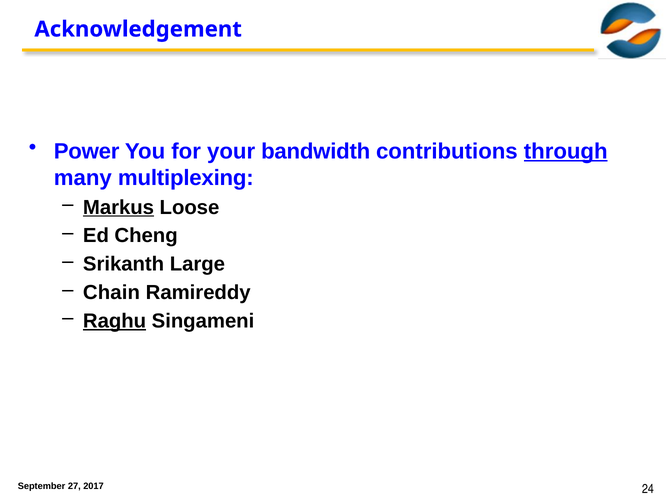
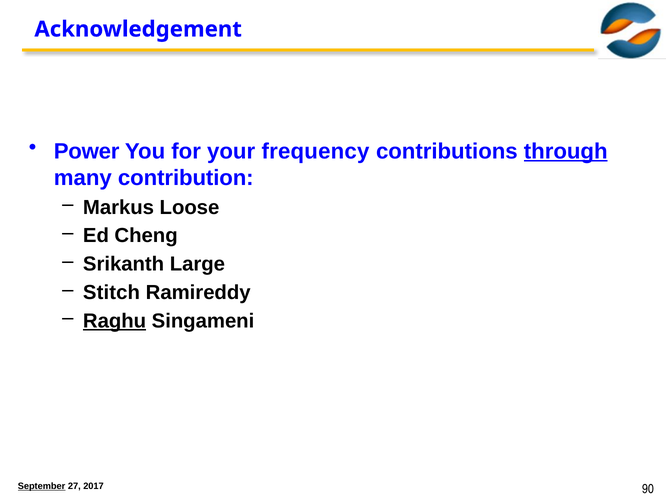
bandwidth: bandwidth -> frequency
multiplexing: multiplexing -> contribution
Markus underline: present -> none
Chain: Chain -> Stitch
September underline: none -> present
24: 24 -> 90
